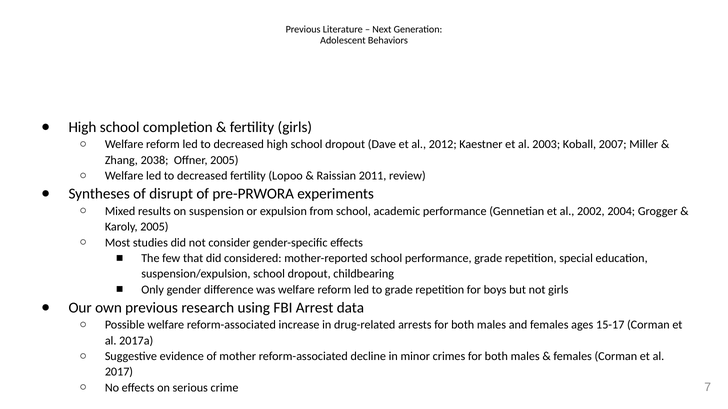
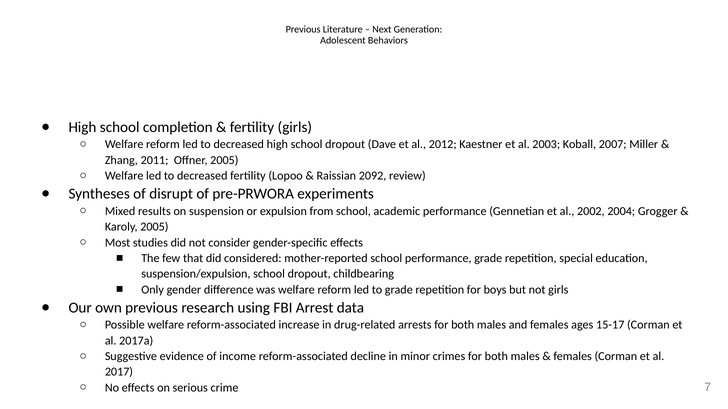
2038: 2038 -> 2011
2011: 2011 -> 2092
mother: mother -> income
